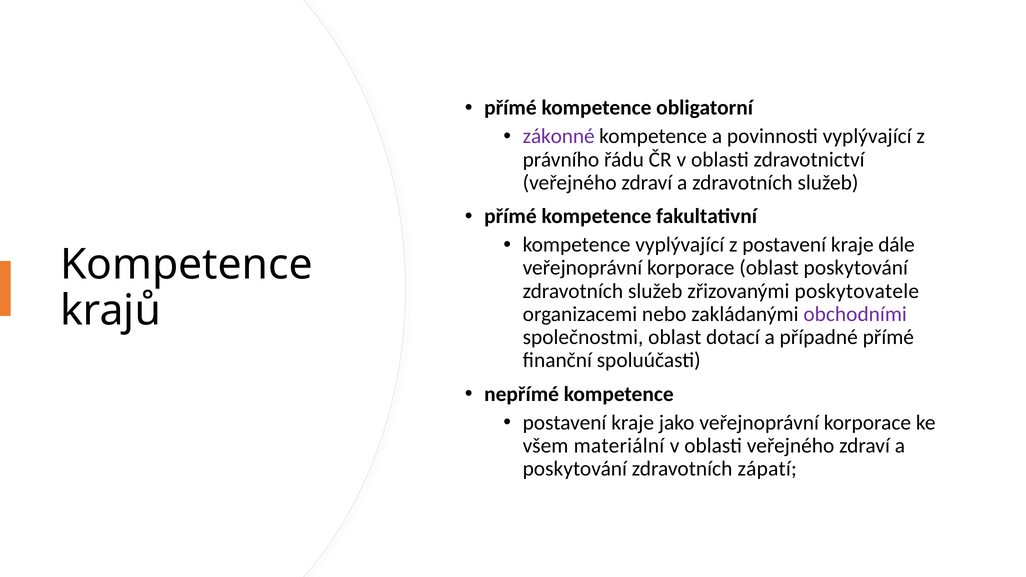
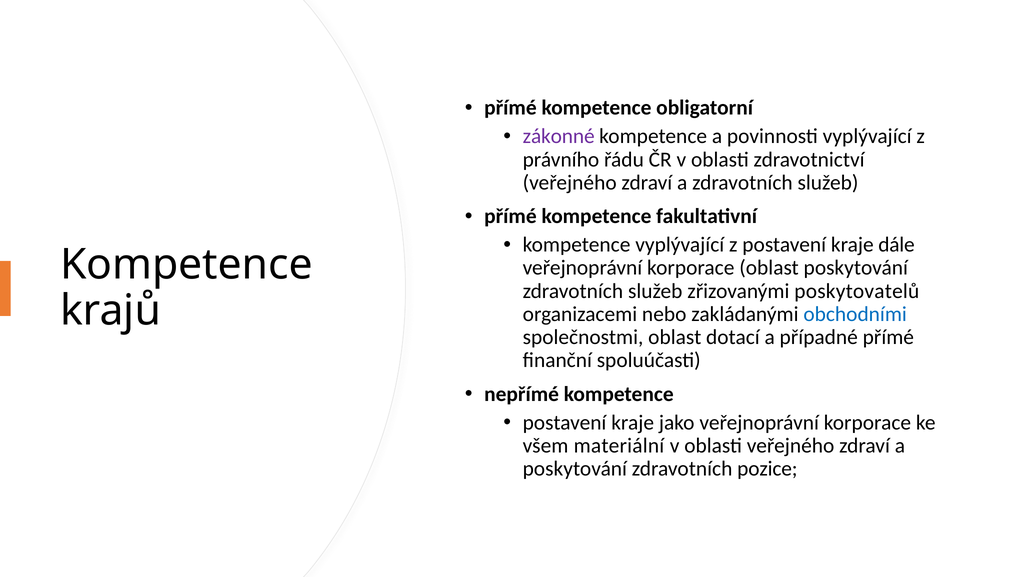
poskytovatele: poskytovatele -> poskytovatelů
obchodními colour: purple -> blue
zápatí: zápatí -> pozice
